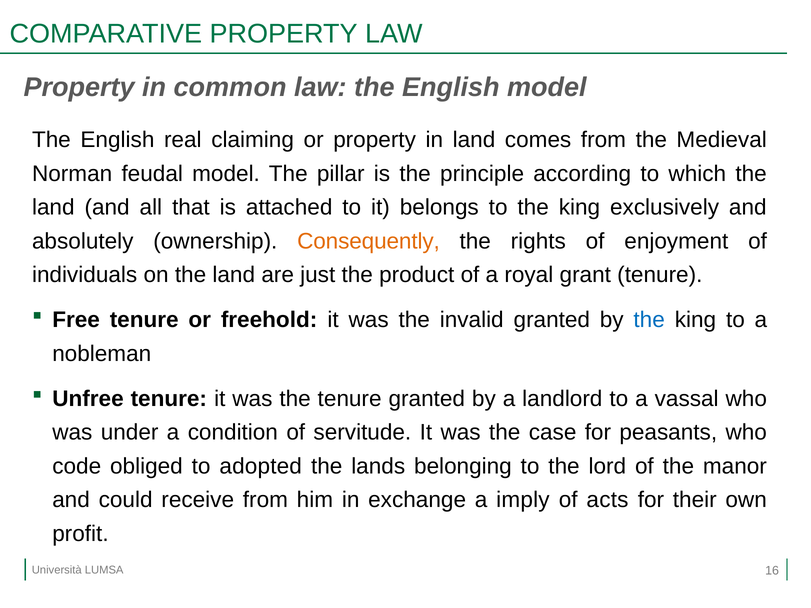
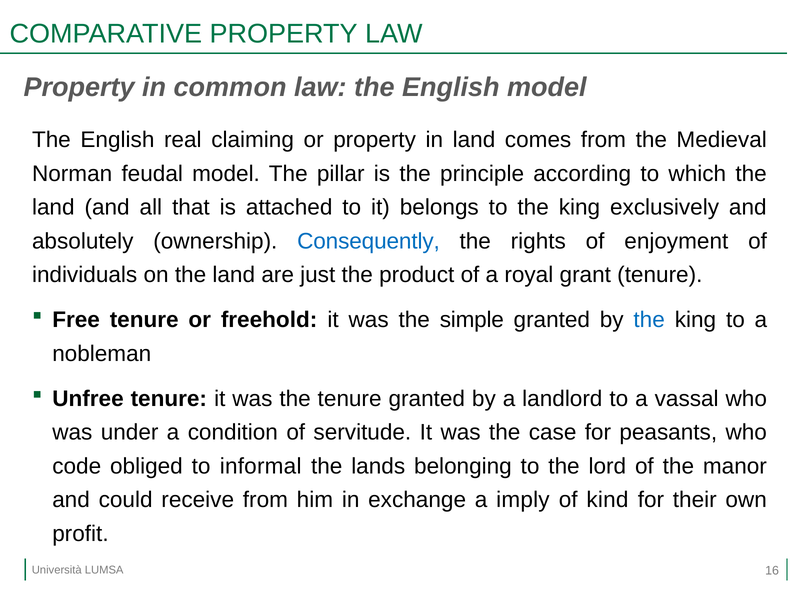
Consequently colour: orange -> blue
invalid: invalid -> simple
adopted: adopted -> informal
acts: acts -> kind
